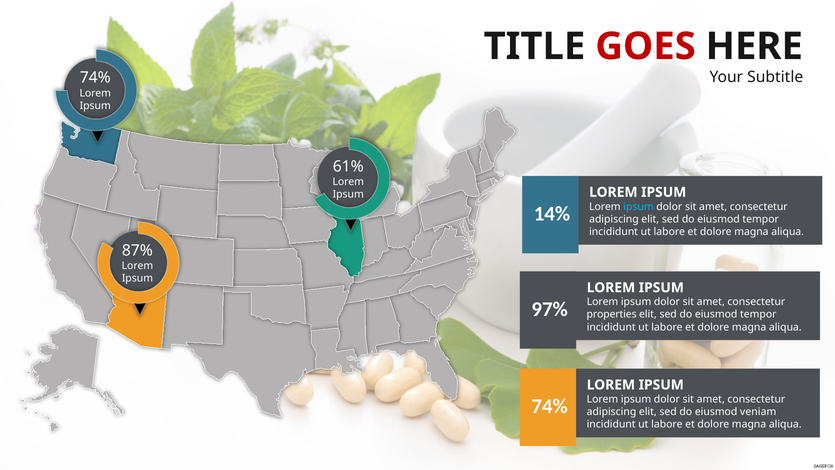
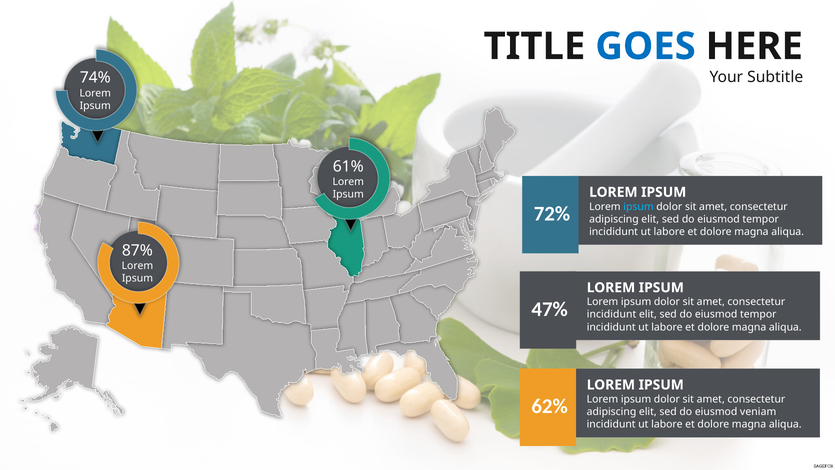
GOES colour: red -> blue
14%: 14% -> 72%
97%: 97% -> 47%
properties at (612, 314): properties -> incididunt
74% at (550, 406): 74% -> 62%
